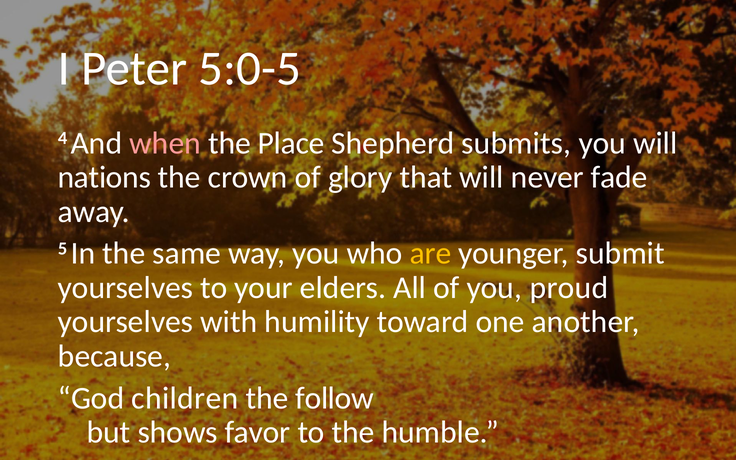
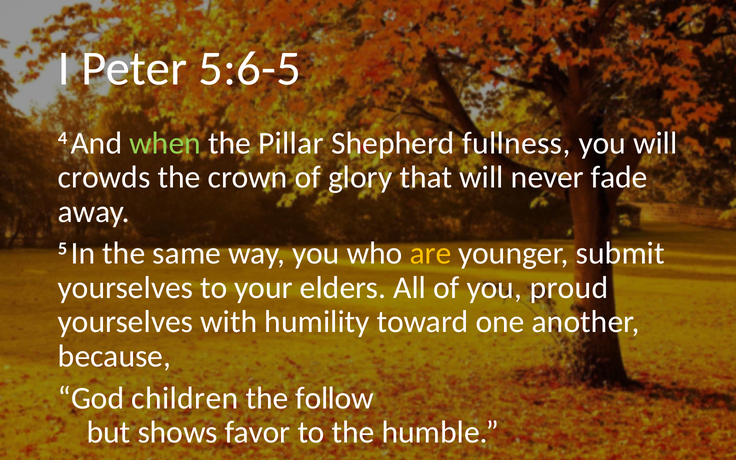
5:0-5: 5:0-5 -> 5:6-5
when colour: pink -> light green
Place: Place -> Pillar
submits: submits -> fullness
nations: nations -> crowds
